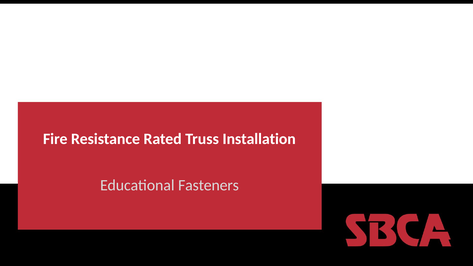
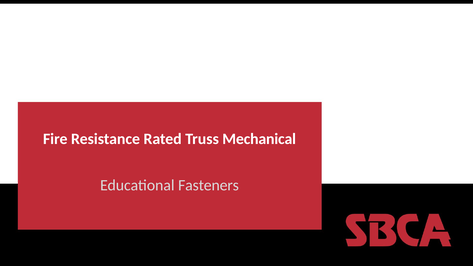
Installation: Installation -> Mechanical
